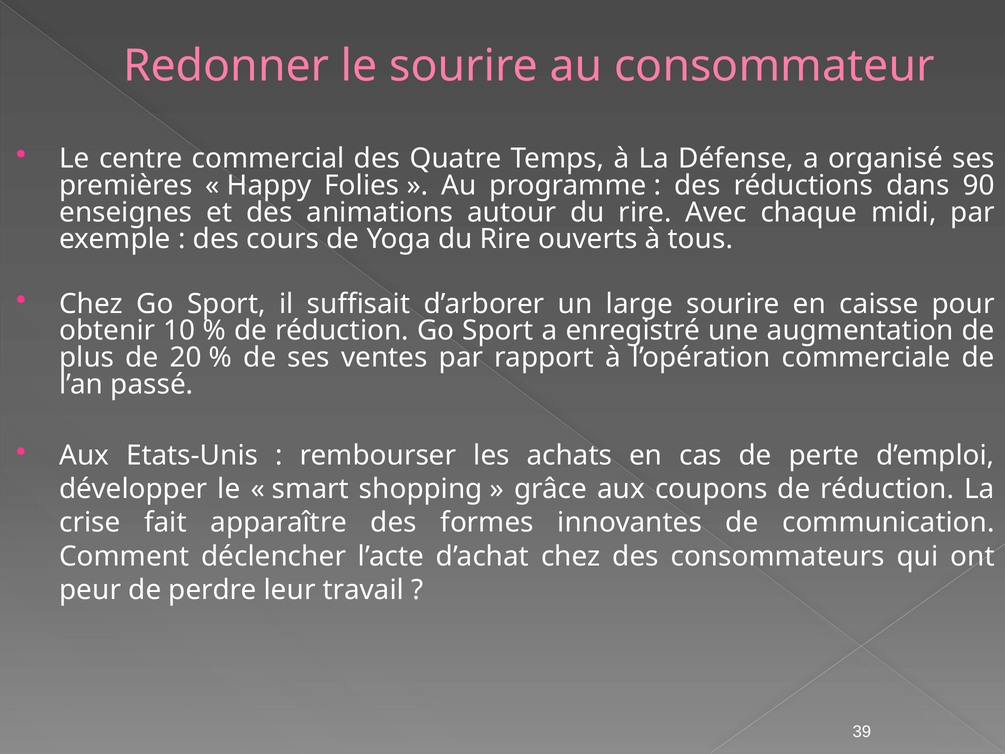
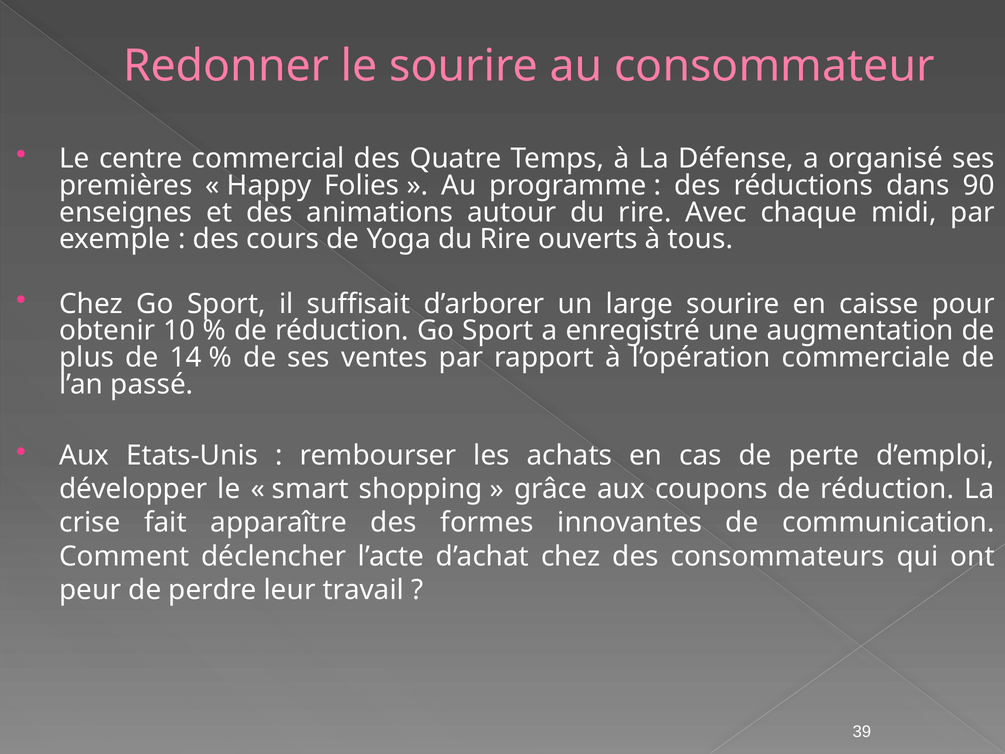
20: 20 -> 14
